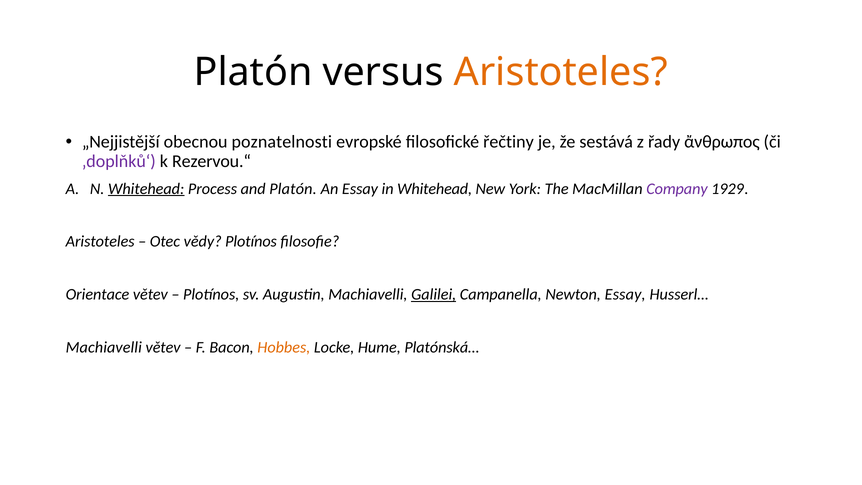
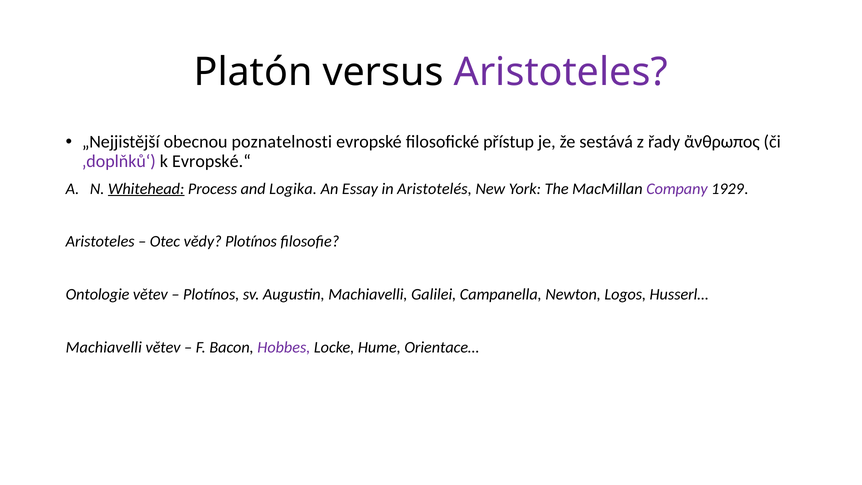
Aristoteles at (561, 72) colour: orange -> purple
řečtiny: řečtiny -> přístup
Rezervou.“: Rezervou.“ -> Evropské.“
and Platón: Platón -> Logika
in Whitehead: Whitehead -> Aristotelés
Orientace: Orientace -> Ontologie
Galilei underline: present -> none
Newton Essay: Essay -> Logos
Hobbes colour: orange -> purple
Platónská…: Platónská… -> Orientace…
